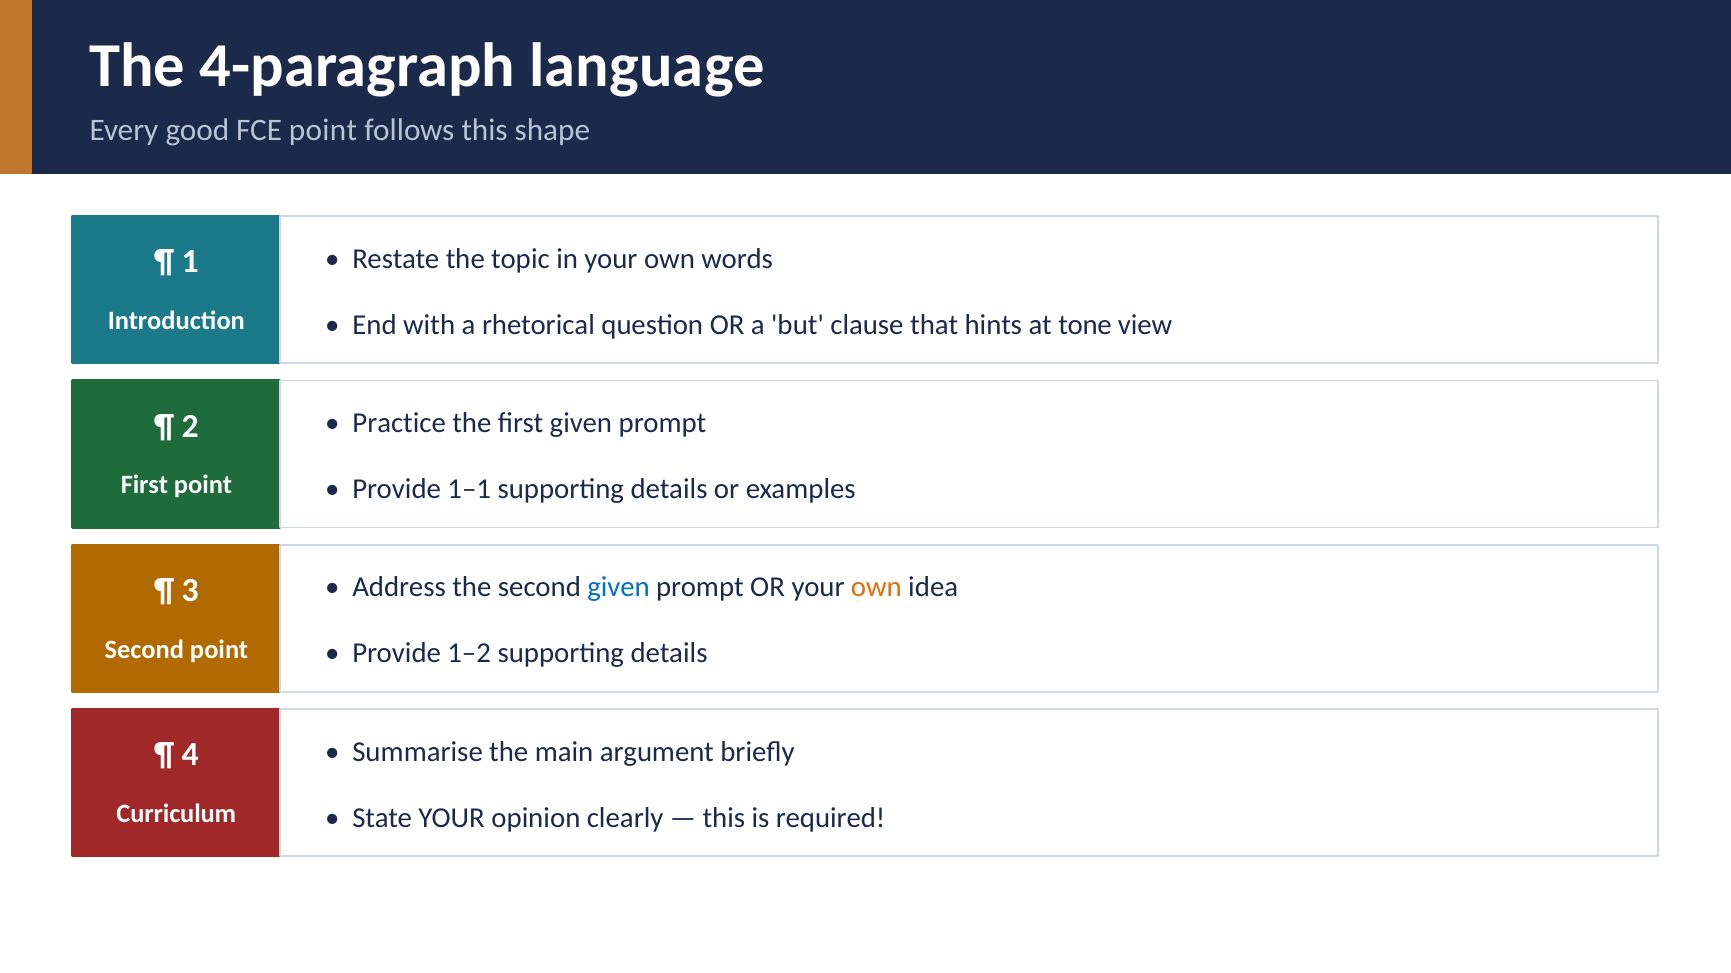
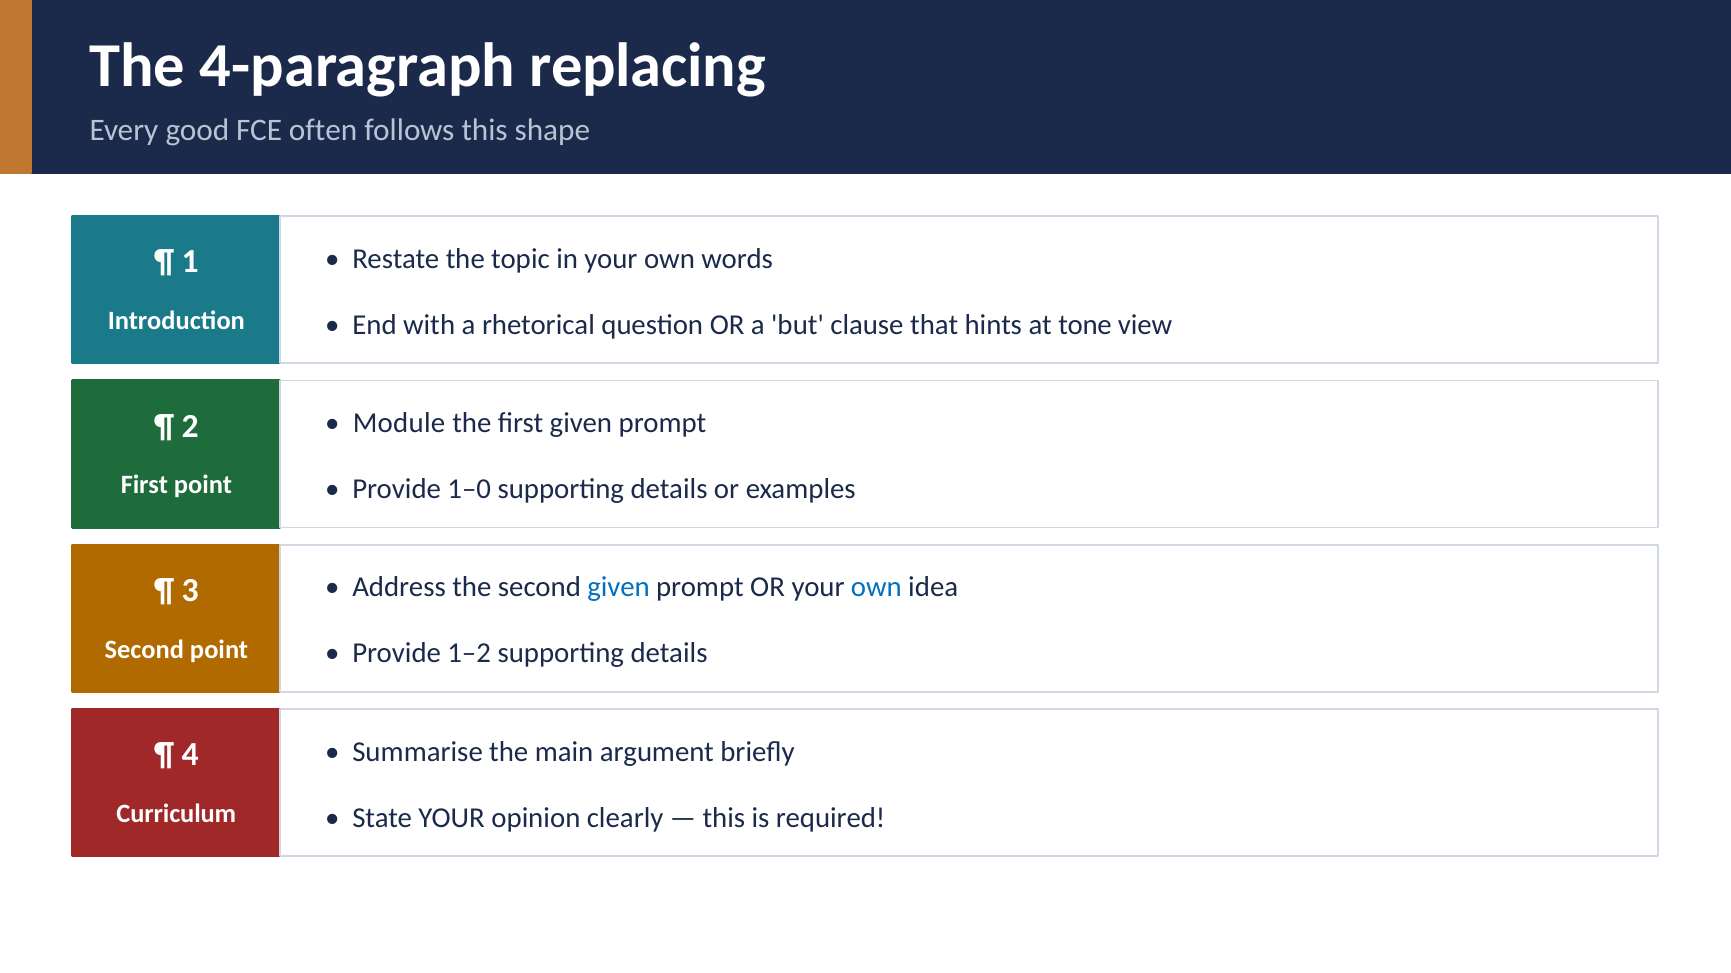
language: language -> replacing
FCE point: point -> often
Practice: Practice -> Module
1–1: 1–1 -> 1–0
own at (876, 588) colour: orange -> blue
